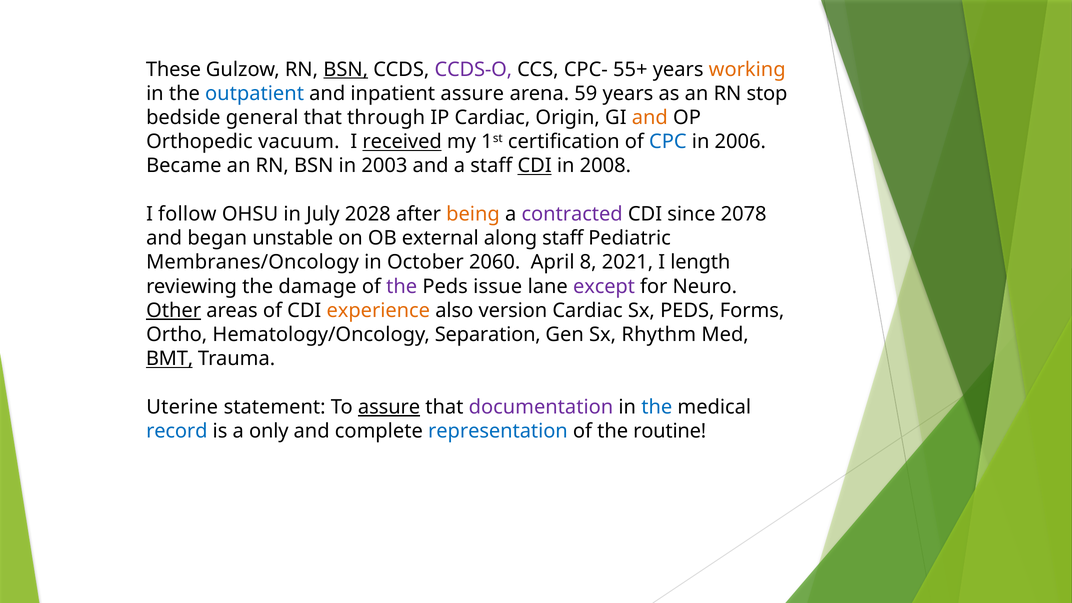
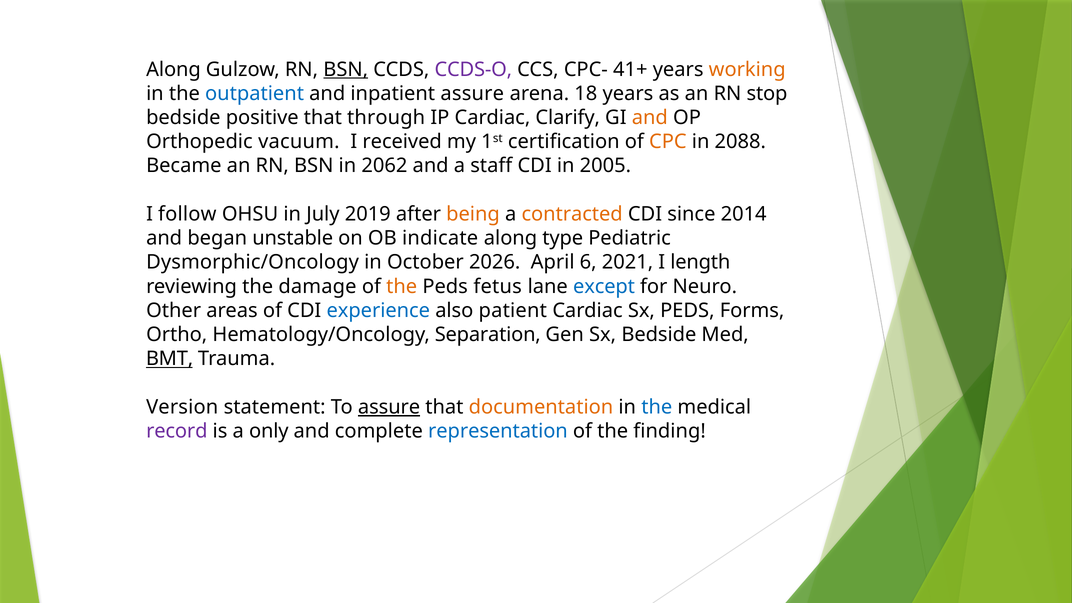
These at (174, 69): These -> Along
55+: 55+ -> 41+
59: 59 -> 18
general: general -> positive
Origin: Origin -> Clarify
received underline: present -> none
CPC colour: blue -> orange
2006: 2006 -> 2088
2003: 2003 -> 2062
CDI at (535, 166) underline: present -> none
2008: 2008 -> 2005
2028: 2028 -> 2019
contracted colour: purple -> orange
2078: 2078 -> 2014
external: external -> indicate
along staff: staff -> type
Membranes/Oncology: Membranes/Oncology -> Dysmorphic/Oncology
2060: 2060 -> 2026
8: 8 -> 6
the at (402, 286) colour: purple -> orange
issue: issue -> fetus
except colour: purple -> blue
Other underline: present -> none
experience colour: orange -> blue
version: version -> patient
Sx Rhythm: Rhythm -> Bedside
Uterine: Uterine -> Version
documentation colour: purple -> orange
record colour: blue -> purple
routine: routine -> finding
